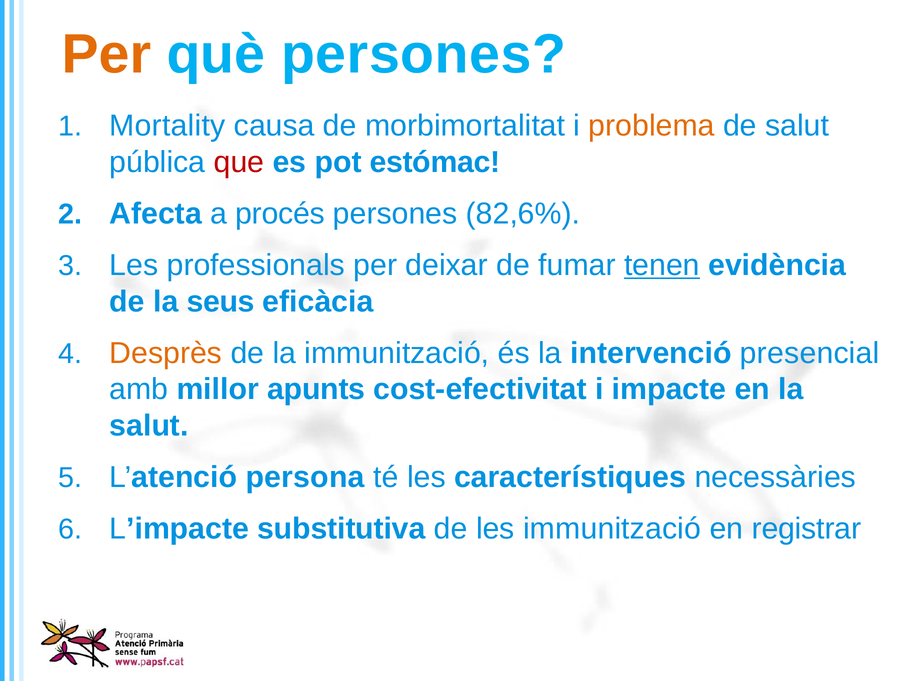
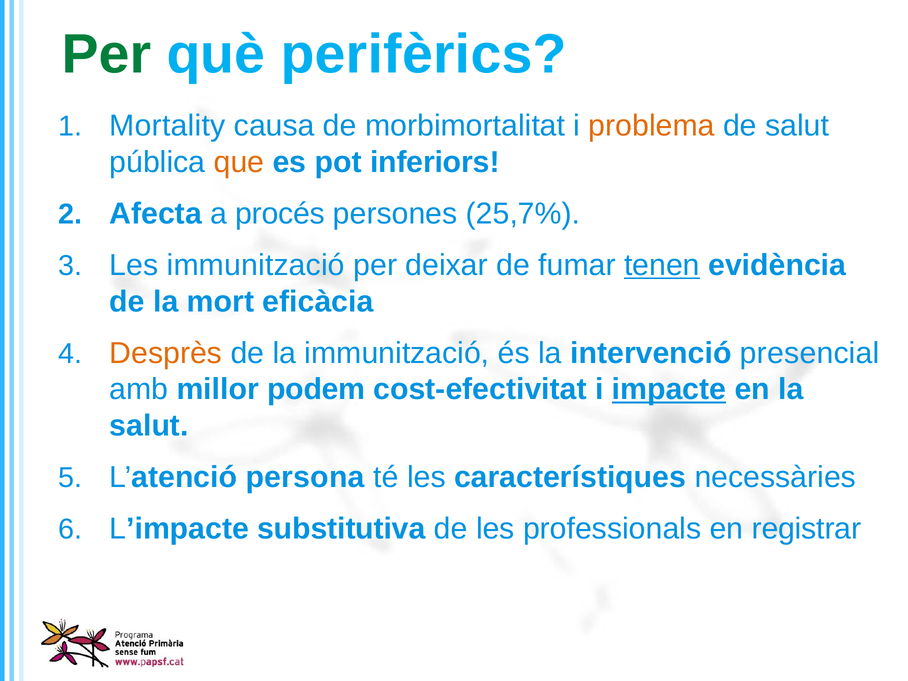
Per at (107, 55) colour: orange -> green
què persones: persones -> perifèrics
que colour: red -> orange
estómac: estómac -> inferiors
82,6%: 82,6% -> 25,7%
Les professionals: professionals -> immunització
seus: seus -> mort
apunts: apunts -> podem
impacte underline: none -> present
les immunització: immunització -> professionals
